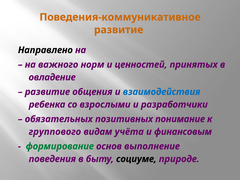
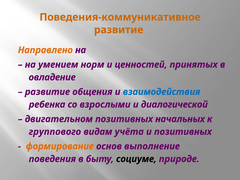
Направлено colour: black -> orange
важного: важного -> умением
разработчики: разработчики -> диалогической
обязательных: обязательных -> двигательном
понимание: понимание -> начальных
и финансовым: финансовым -> позитивных
формирование colour: green -> orange
